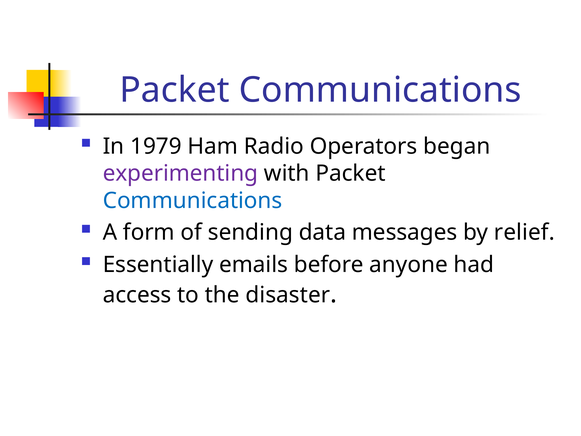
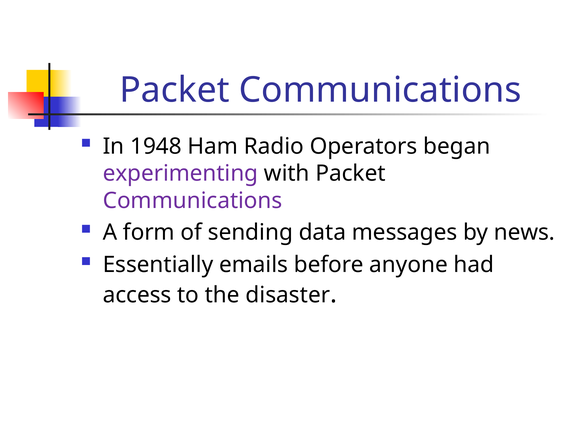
1979: 1979 -> 1948
Communications at (193, 201) colour: blue -> purple
relief: relief -> news
